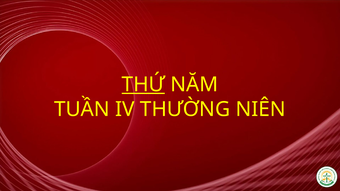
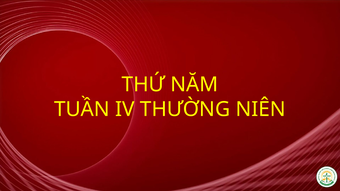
THỨ underline: present -> none
